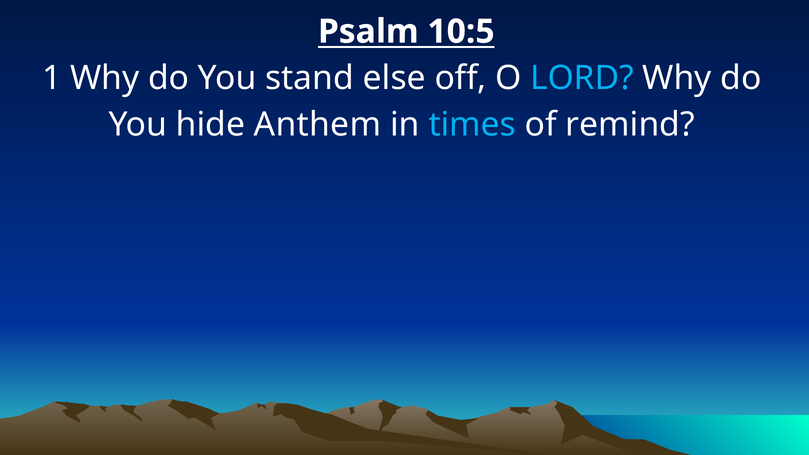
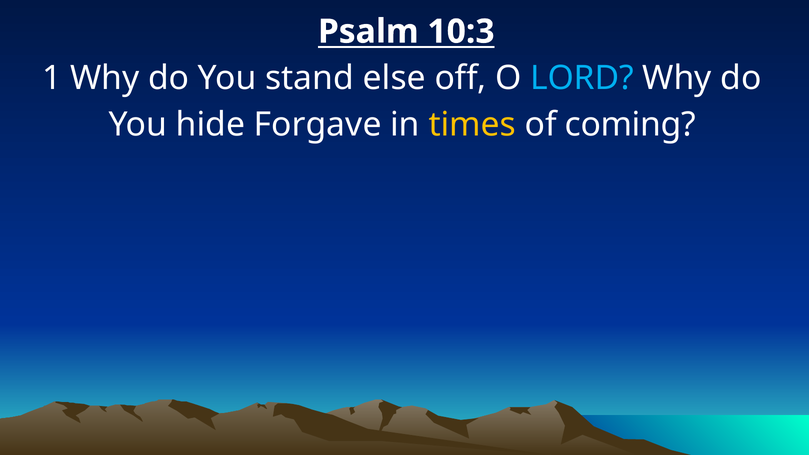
10:5: 10:5 -> 10:3
Anthem: Anthem -> Forgave
times colour: light blue -> yellow
remind: remind -> coming
